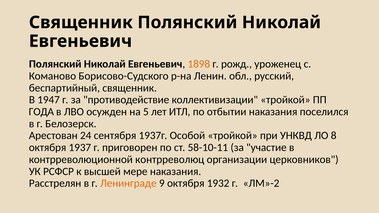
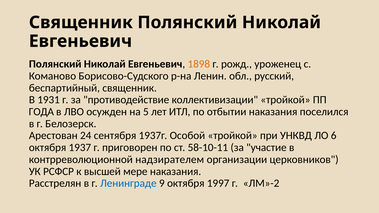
1947: 1947 -> 1931
8: 8 -> 6
контрреволюц: контрреволюц -> надзирателем
Ленинграде colour: orange -> blue
1932: 1932 -> 1997
